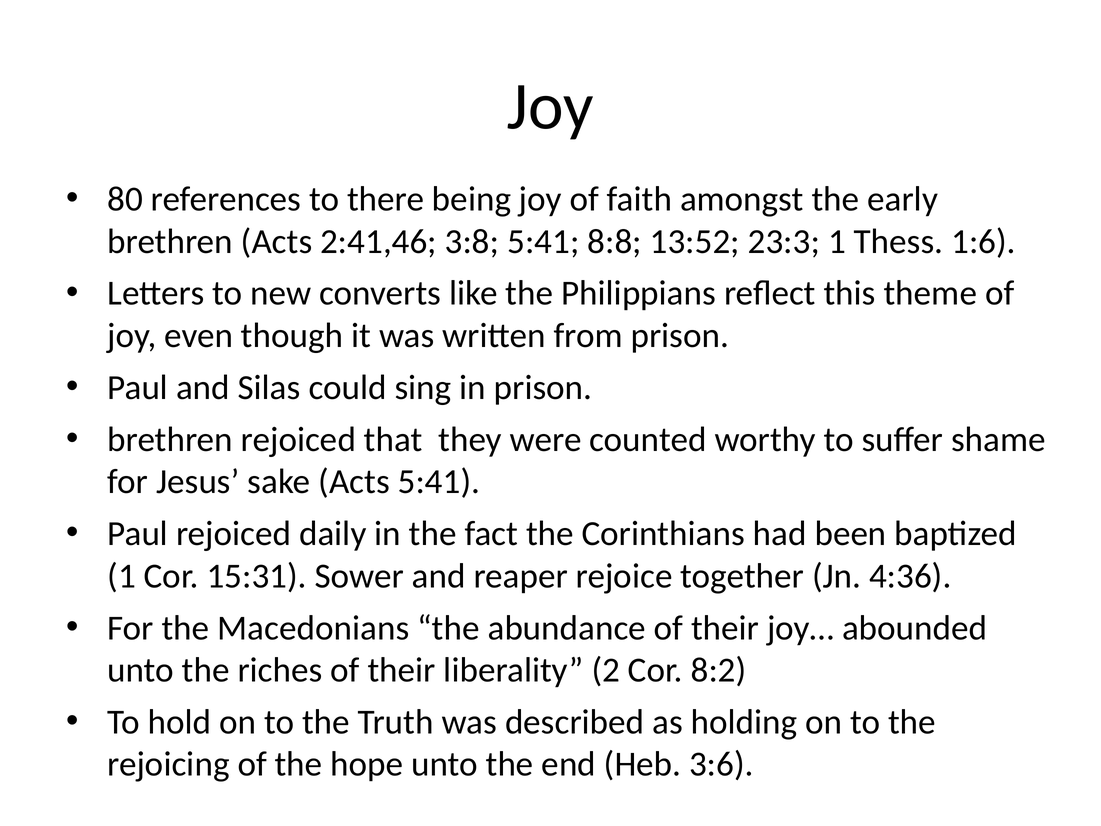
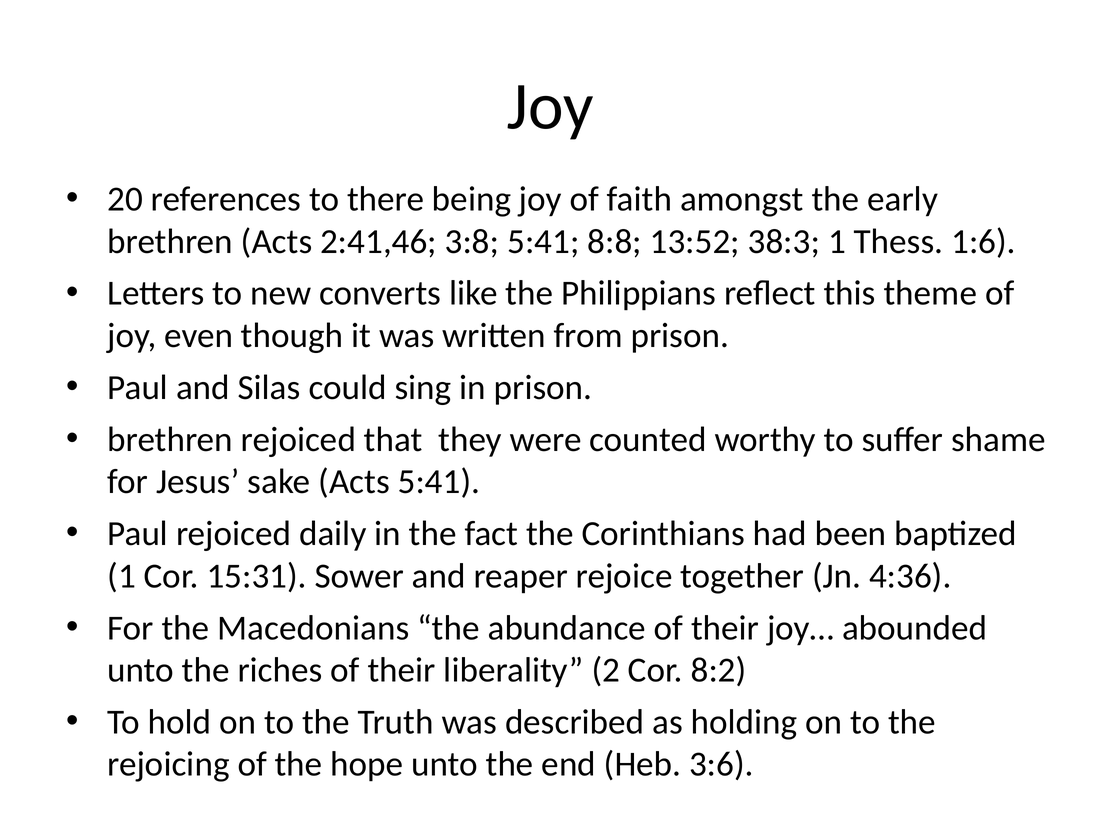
80: 80 -> 20
23:3: 23:3 -> 38:3
